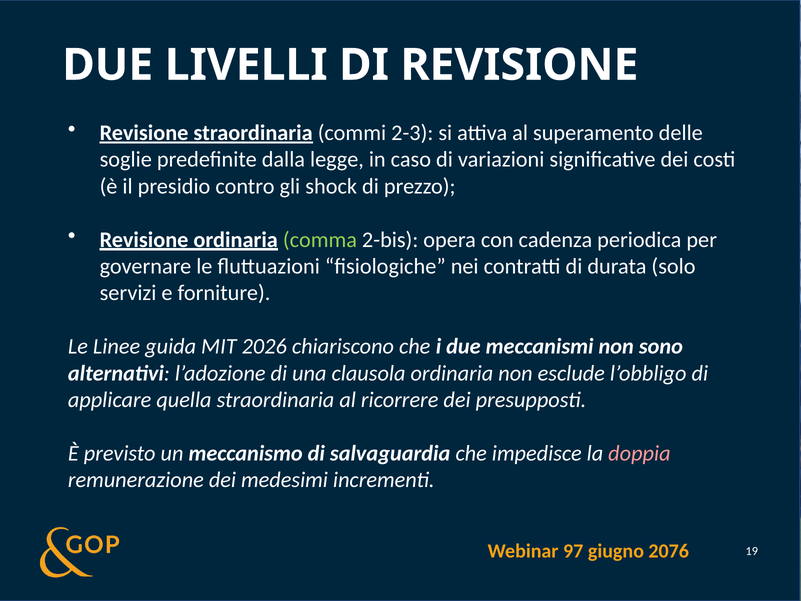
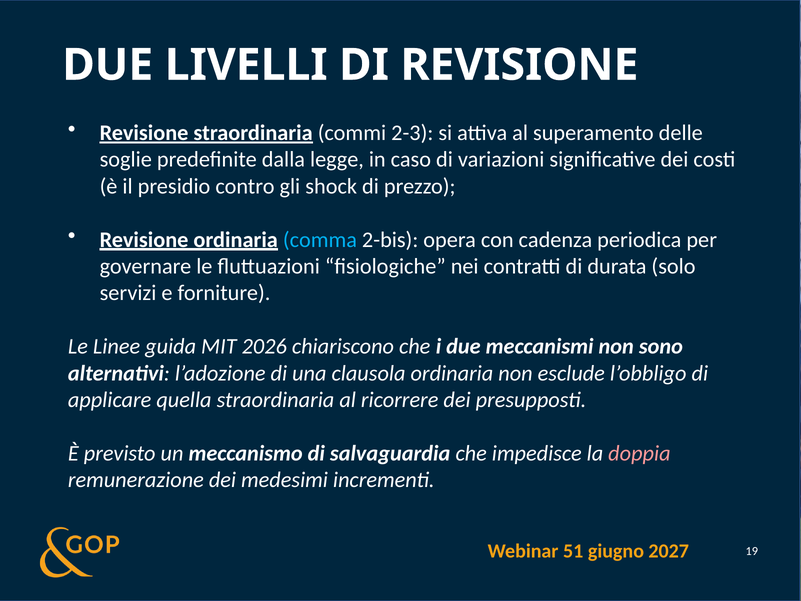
comma colour: light green -> light blue
97: 97 -> 51
2076: 2076 -> 2027
